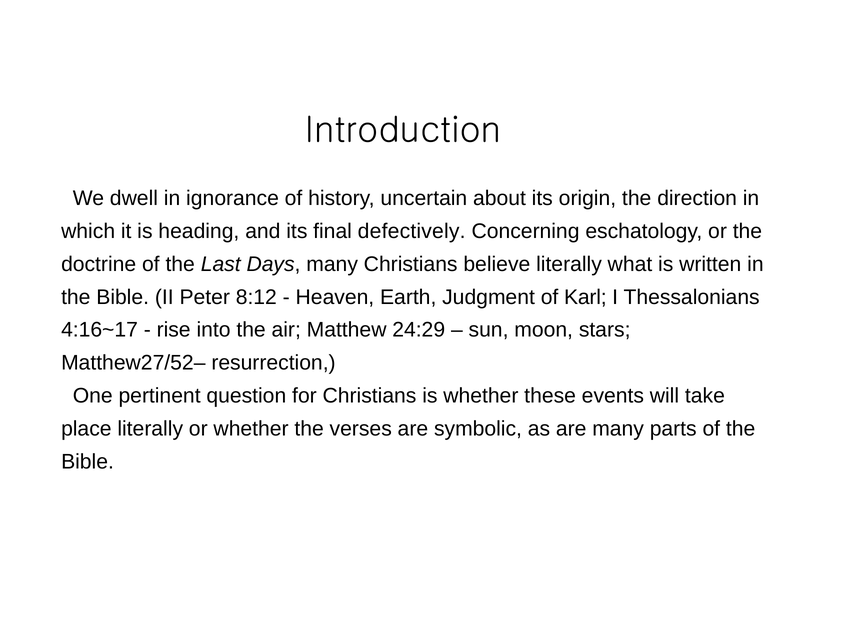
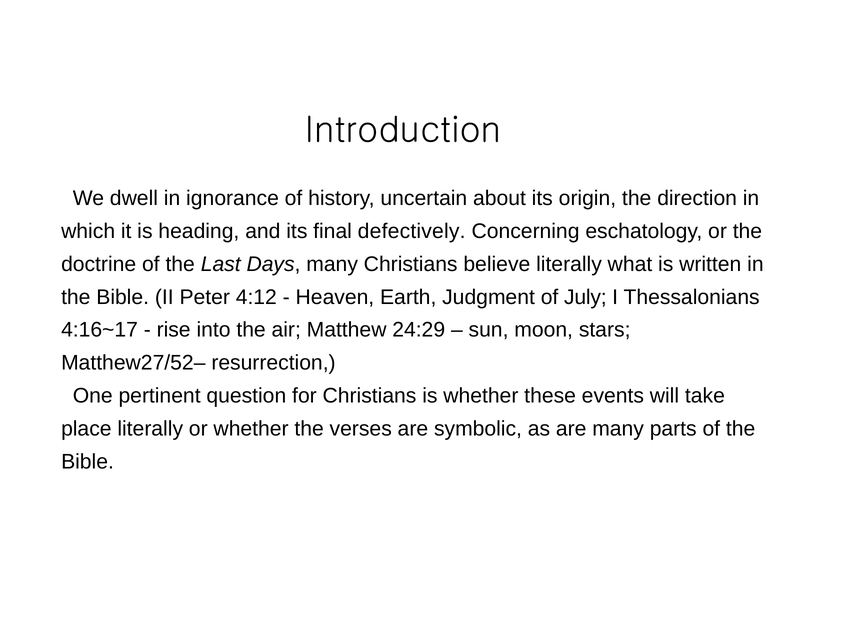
8:12: 8:12 -> 4:12
Karl: Karl -> July
